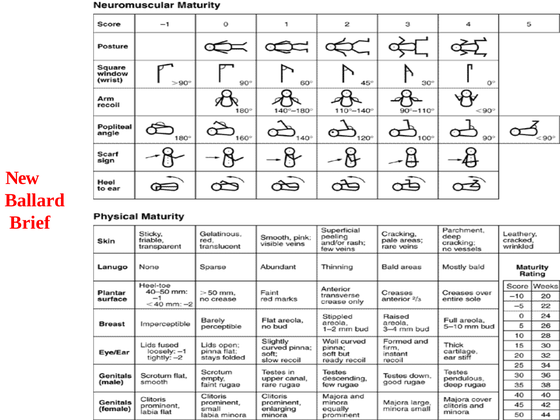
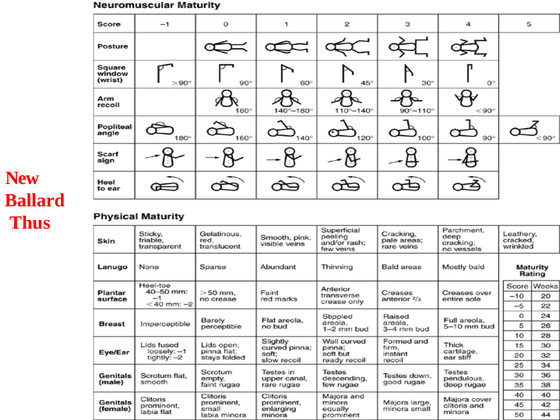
Brief: Brief -> Thus
